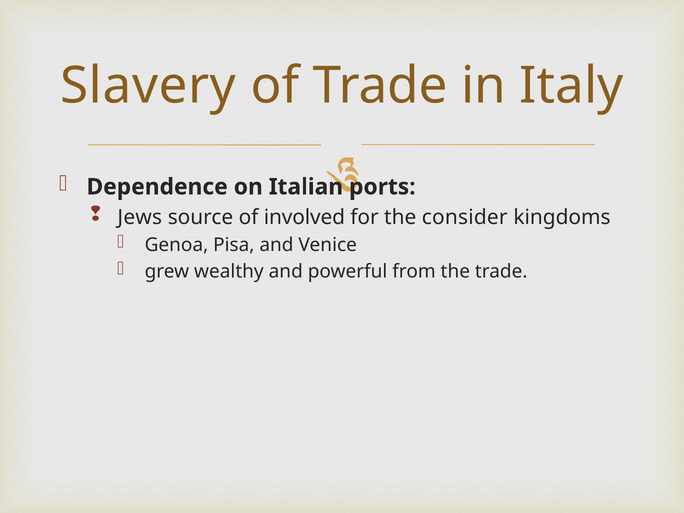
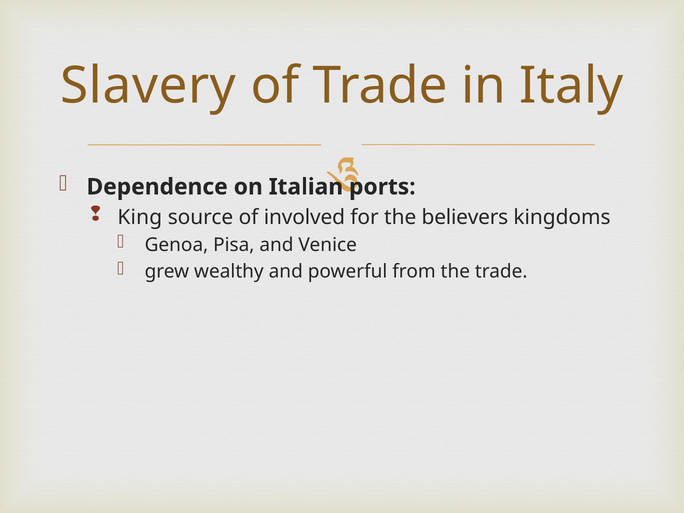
Jews: Jews -> King
consider: consider -> believers
